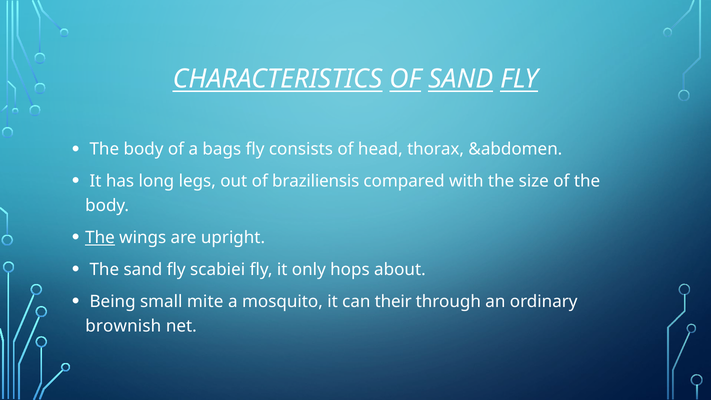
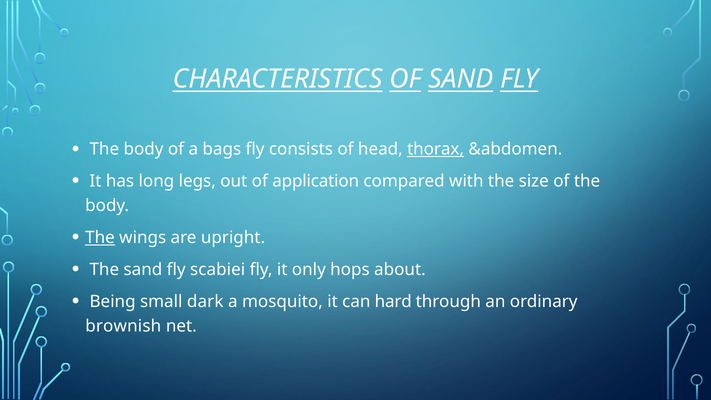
thorax underline: none -> present
braziliensis: braziliensis -> application
mite: mite -> dark
their: their -> hard
